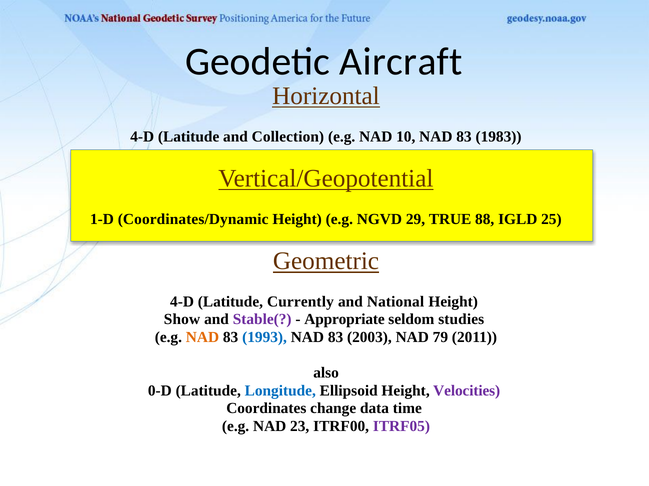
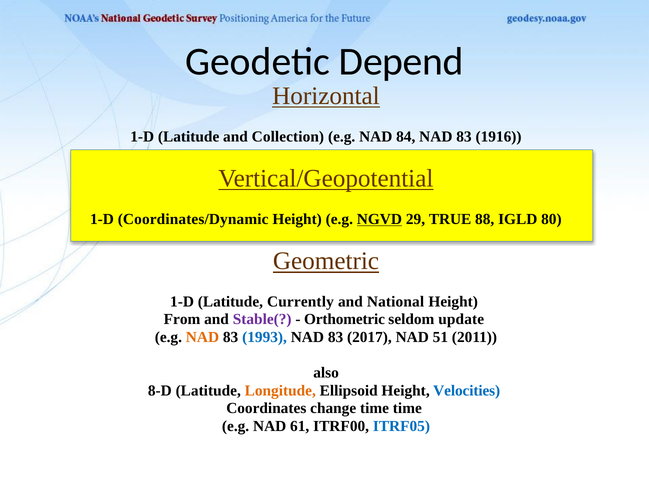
Aircraft: Aircraft -> Depend
4-D at (142, 137): 4-D -> 1-D
10: 10 -> 84
1983: 1983 -> 1916
NGVD underline: none -> present
25: 25 -> 80
4-D at (182, 302): 4-D -> 1-D
Show: Show -> From
Appropriate: Appropriate -> Orthometric
studies: studies -> update
2003: 2003 -> 2017
79: 79 -> 51
0-D: 0-D -> 8-D
Longitude colour: blue -> orange
Velocities colour: purple -> blue
change data: data -> time
23: 23 -> 61
ITRF05 colour: purple -> blue
